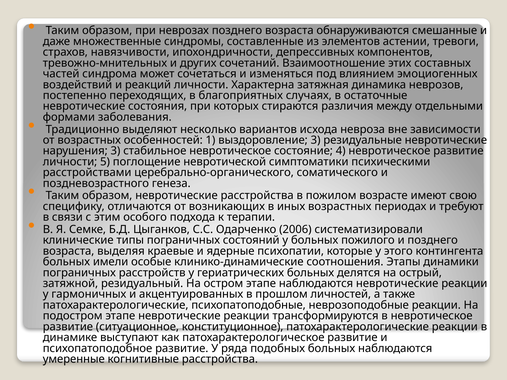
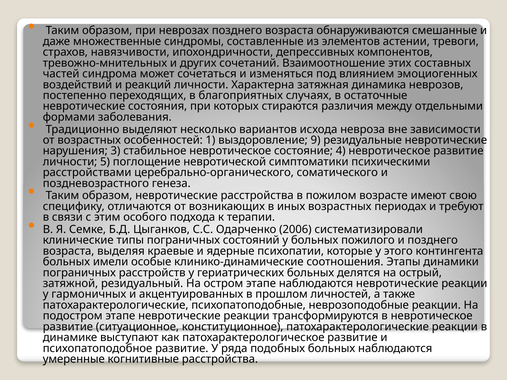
выздоровление 3: 3 -> 9
